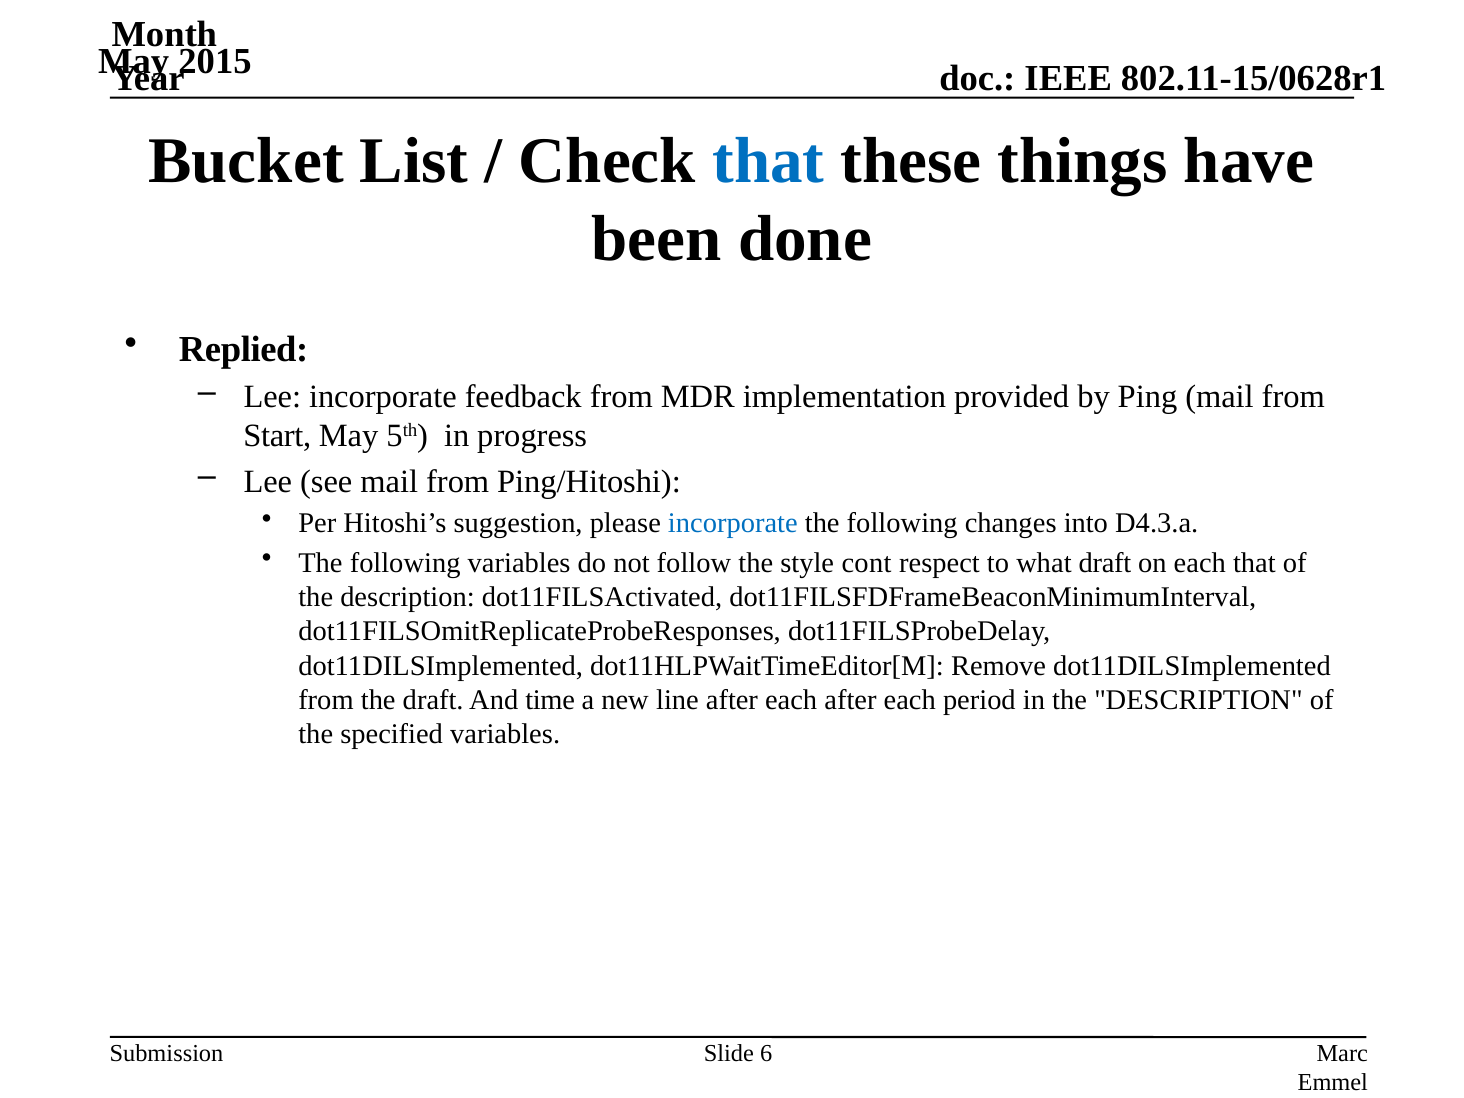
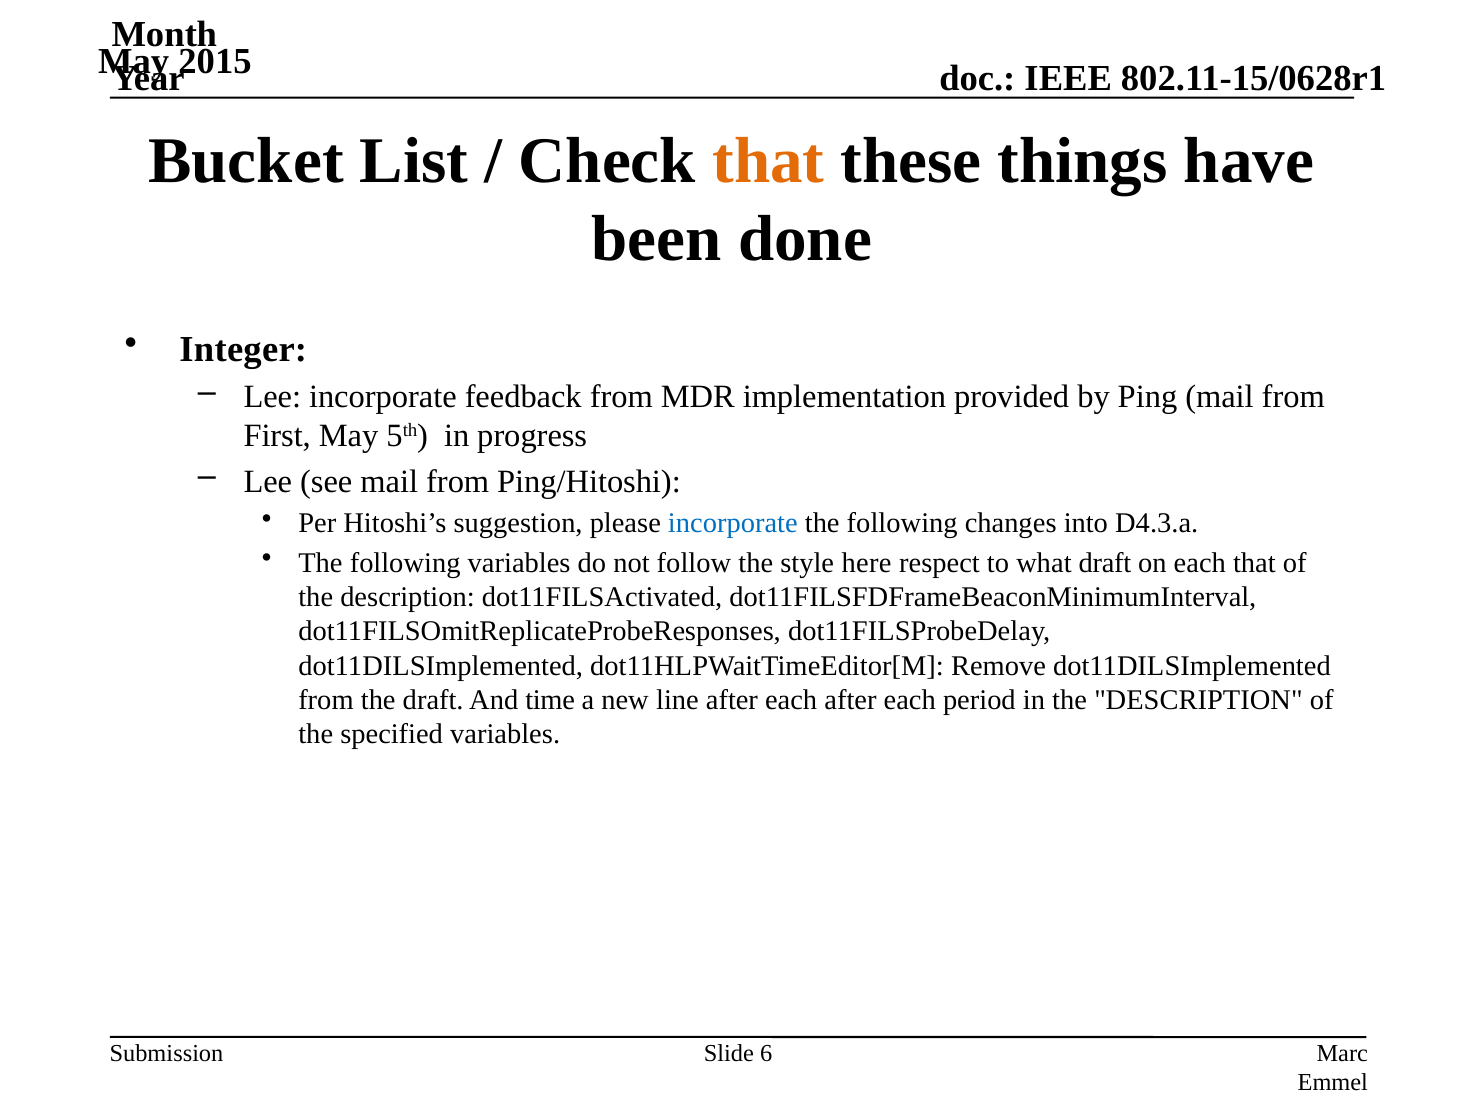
that at (768, 161) colour: blue -> orange
Replied: Replied -> Integer
Start: Start -> First
cont: cont -> here
